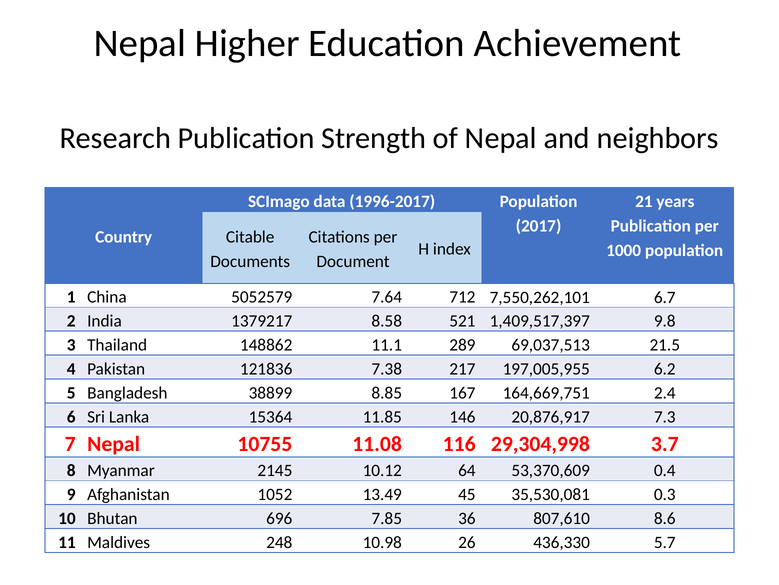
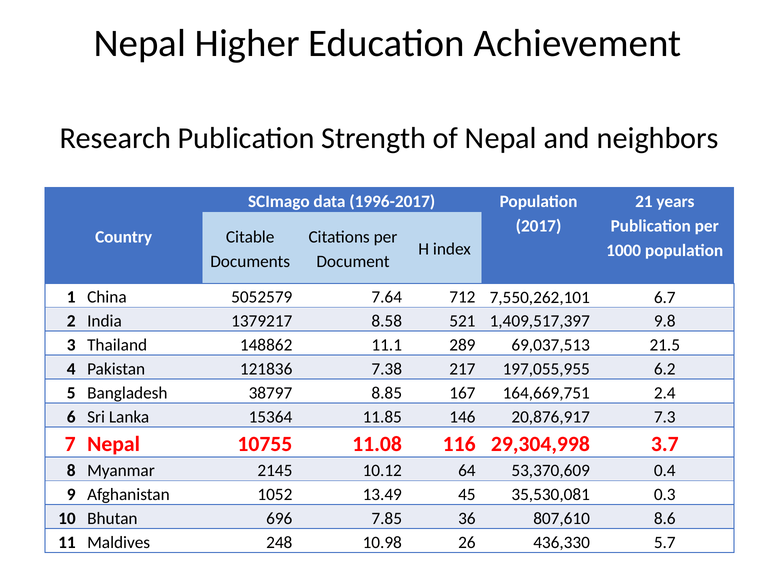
197,005,955: 197,005,955 -> 197,055,955
38899: 38899 -> 38797
